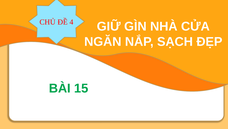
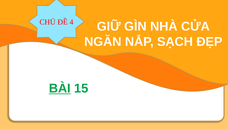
BÀI underline: none -> present
